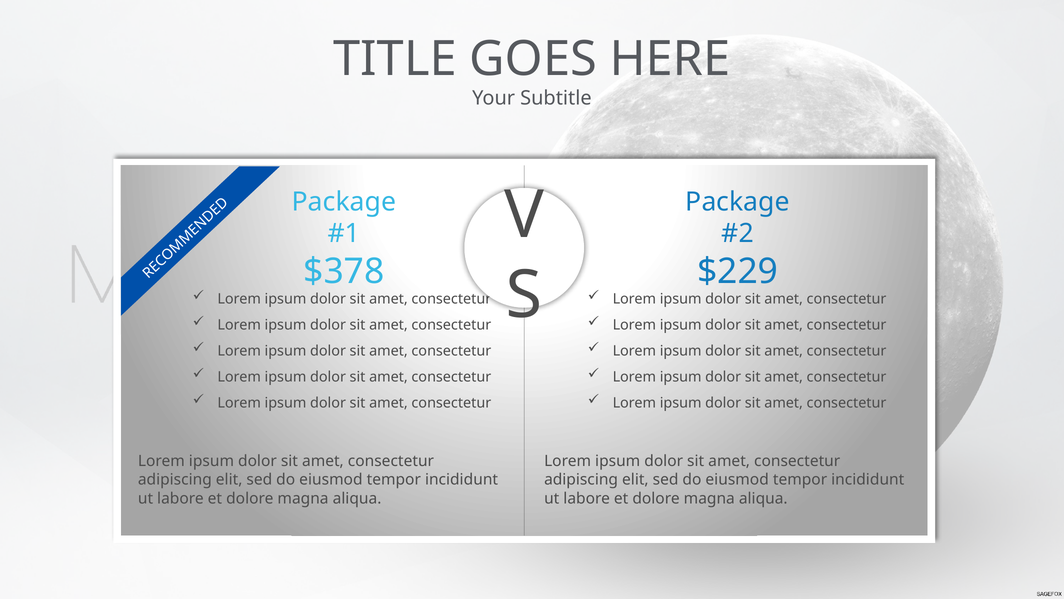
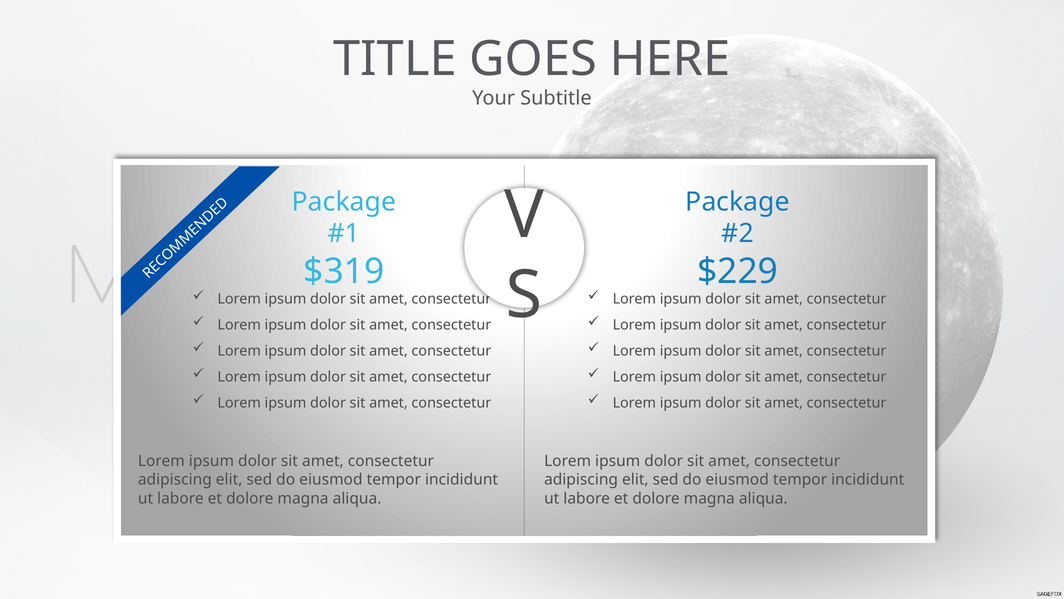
$378: $378 -> $319
